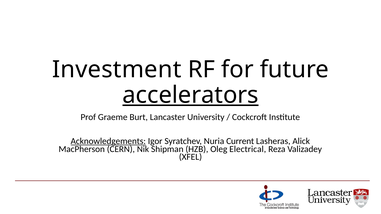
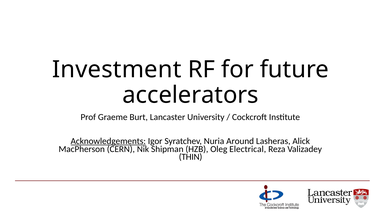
accelerators underline: present -> none
Current: Current -> Around
XFEL: XFEL -> THIN
